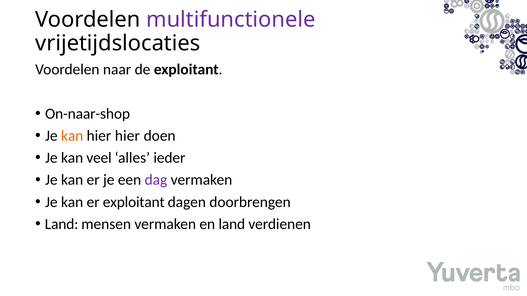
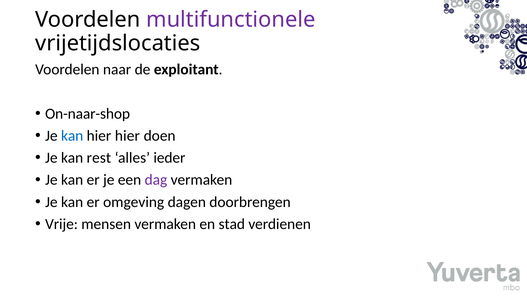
kan at (72, 136) colour: orange -> blue
veel: veel -> rest
er exploitant: exploitant -> omgeving
Land at (62, 224): Land -> Vrije
en land: land -> stad
